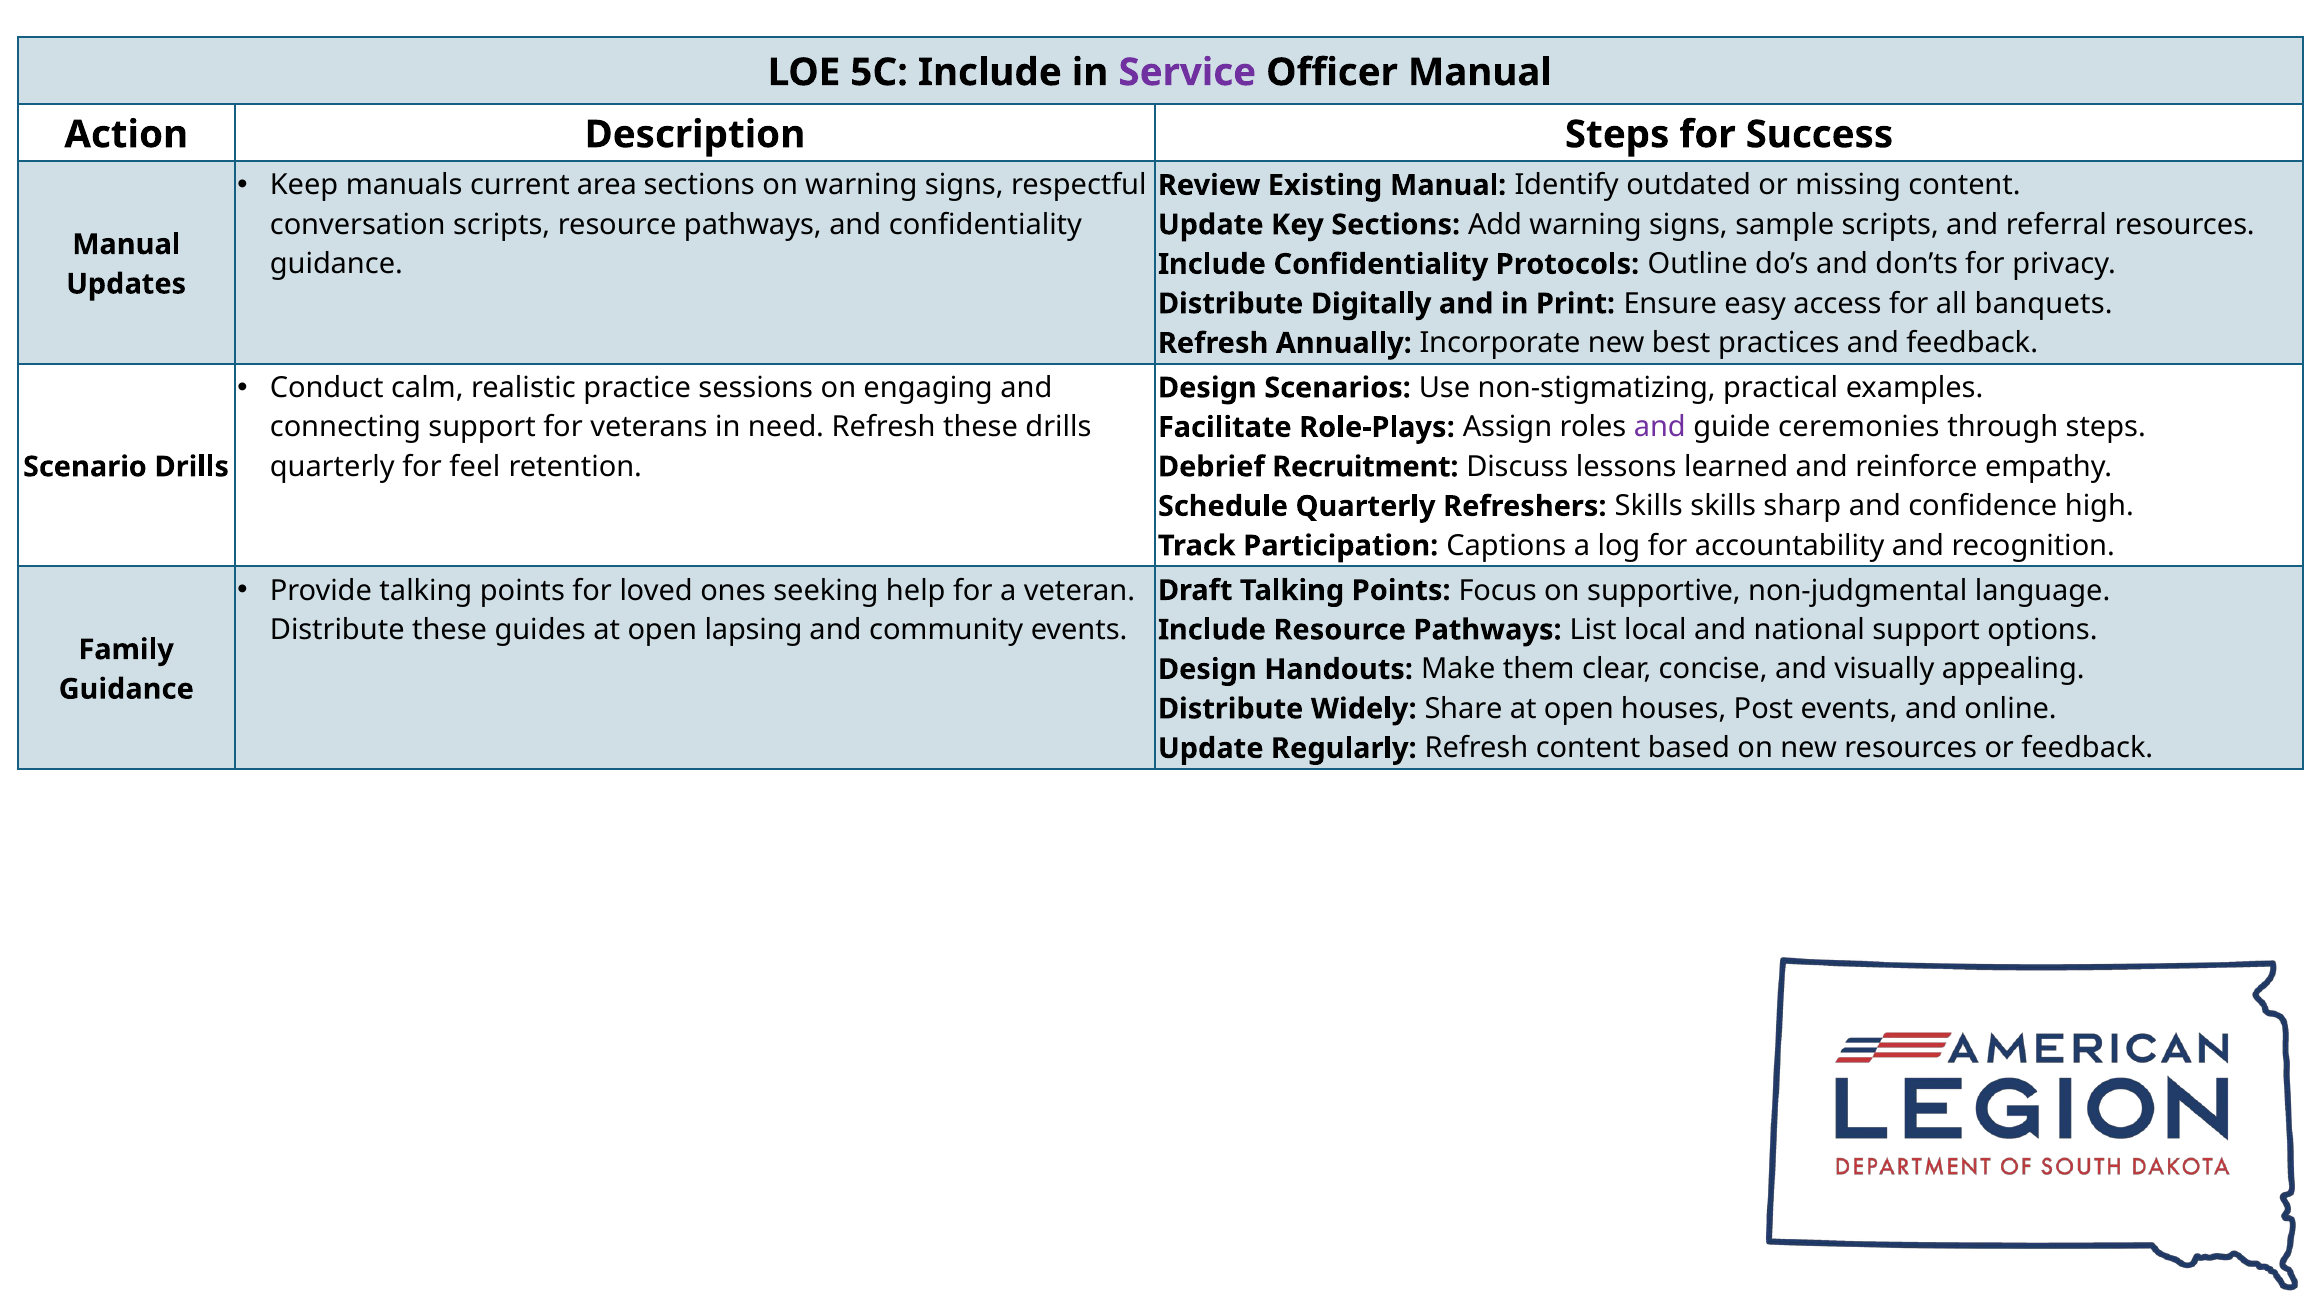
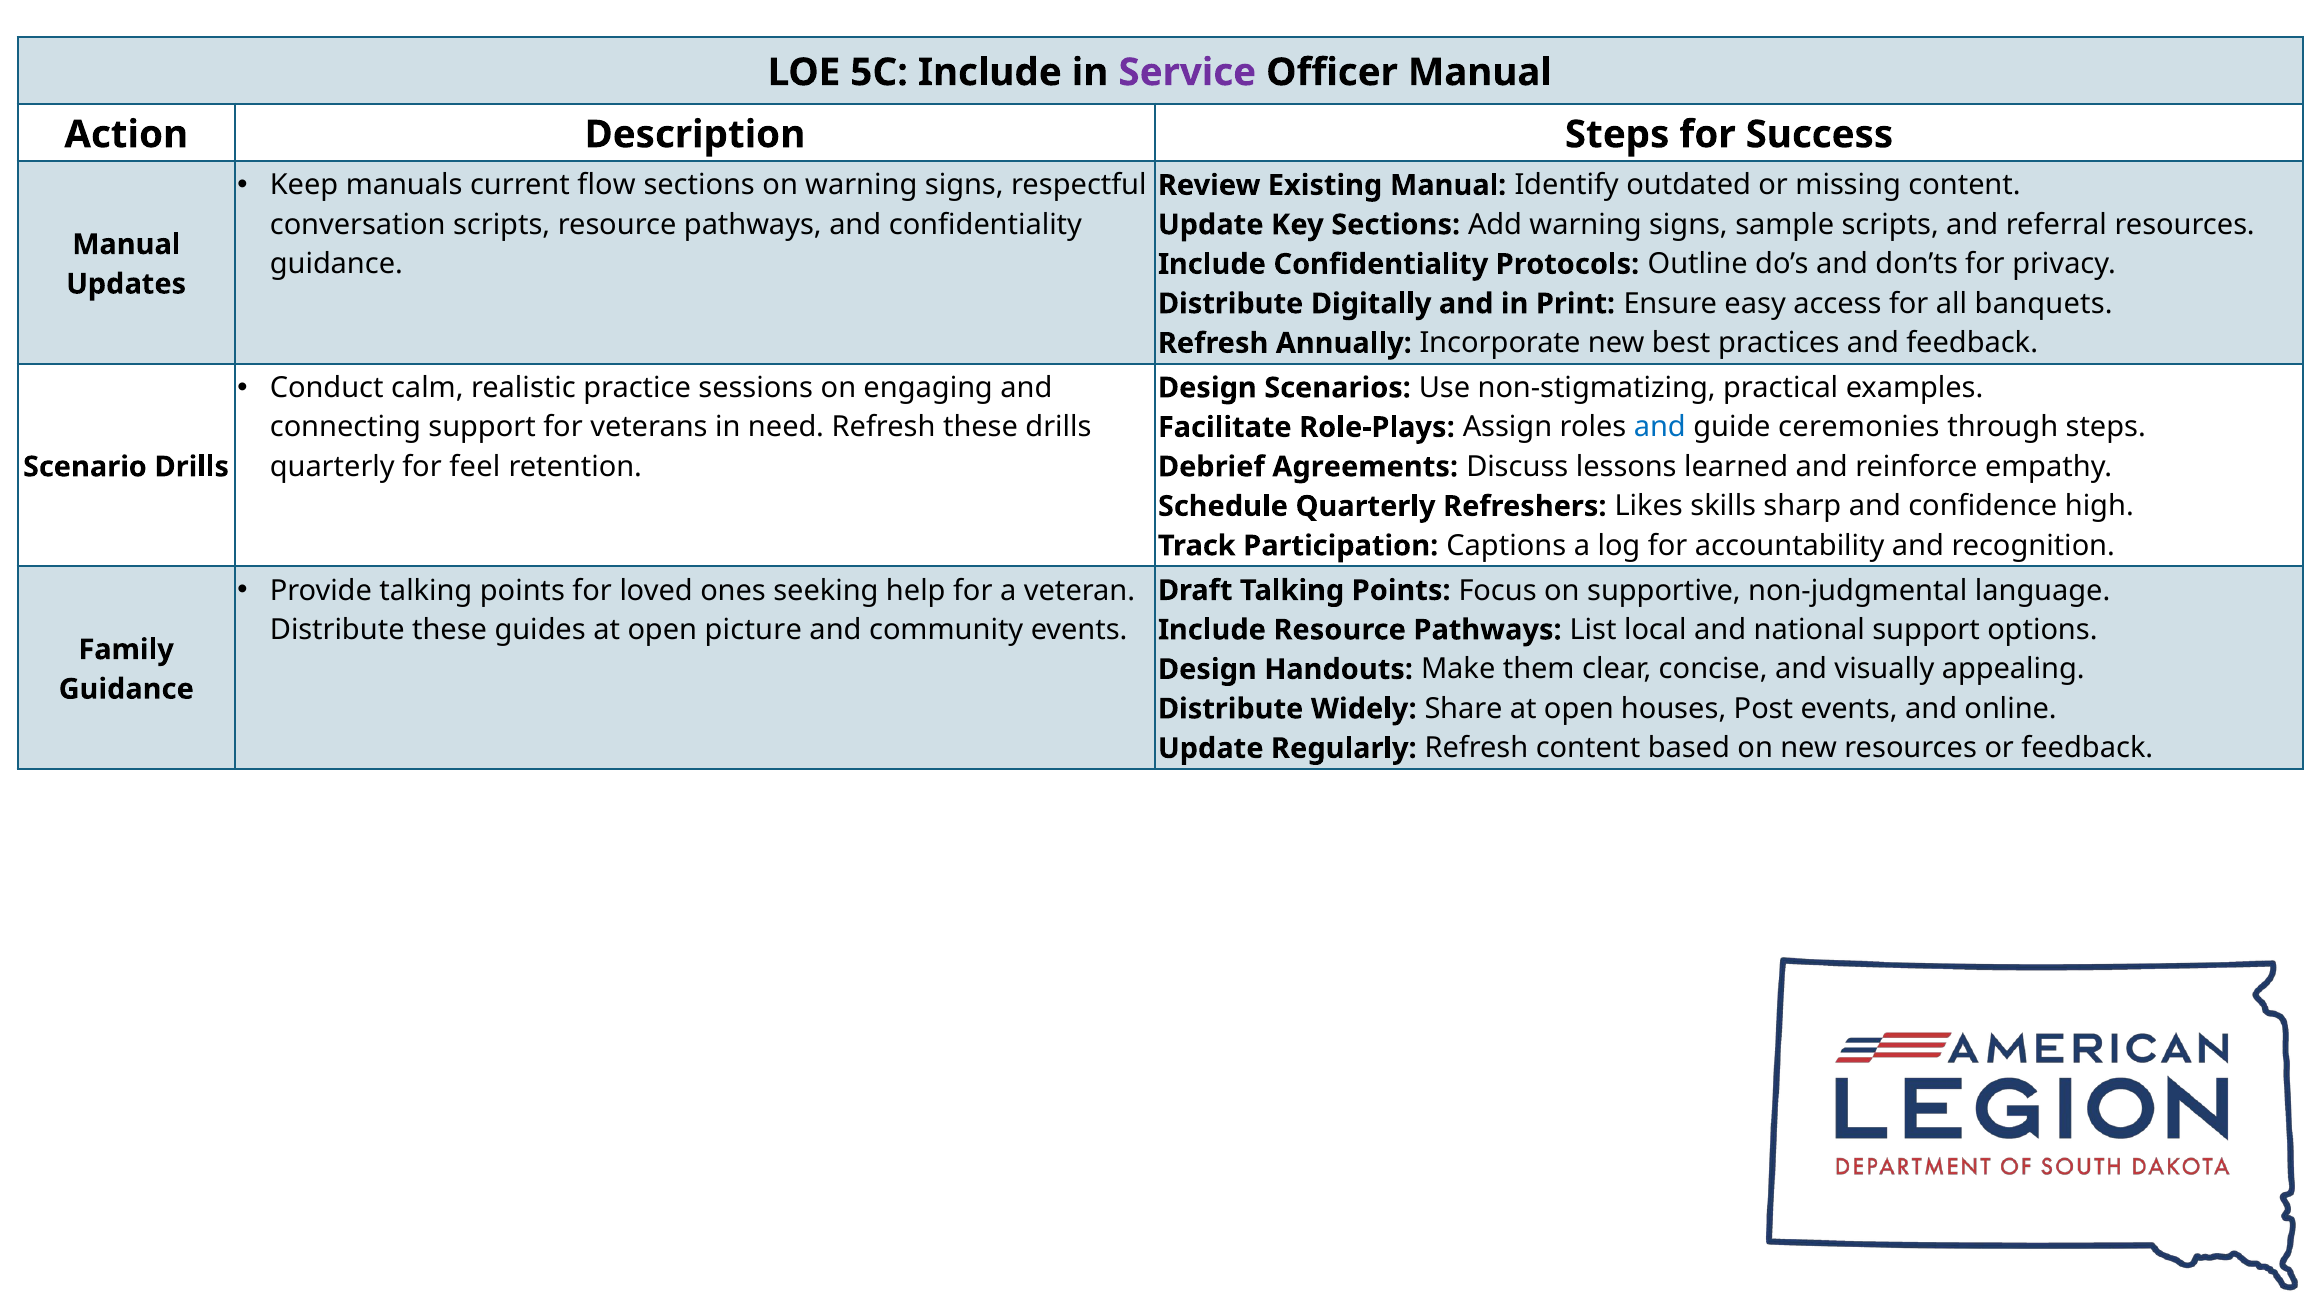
area: area -> flow
and at (1660, 427) colour: purple -> blue
Recruitment: Recruitment -> Agreements
Refreshers Skills: Skills -> Likes
lapsing: lapsing -> picture
